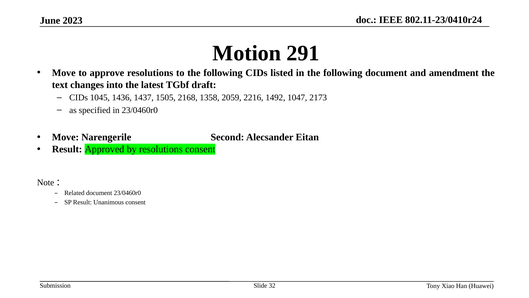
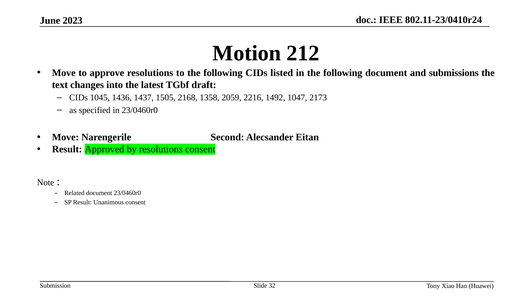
291: 291 -> 212
amendment: amendment -> submissions
